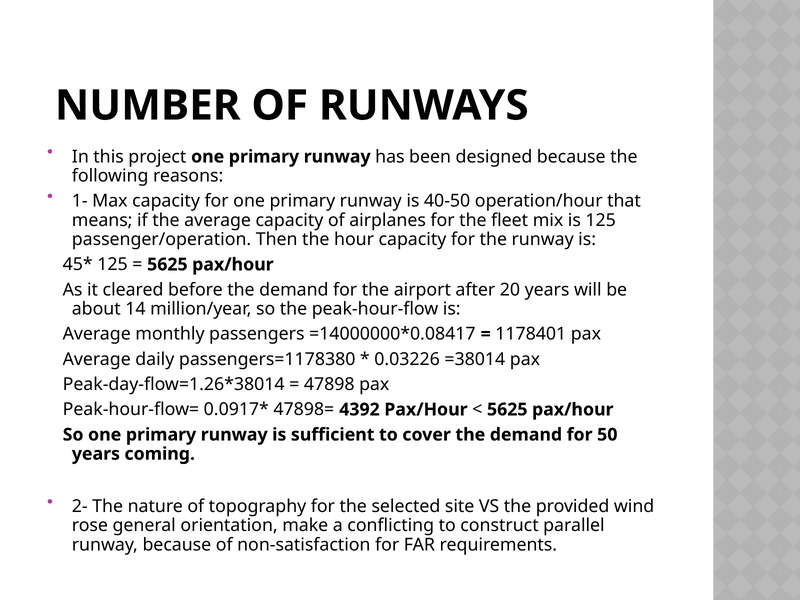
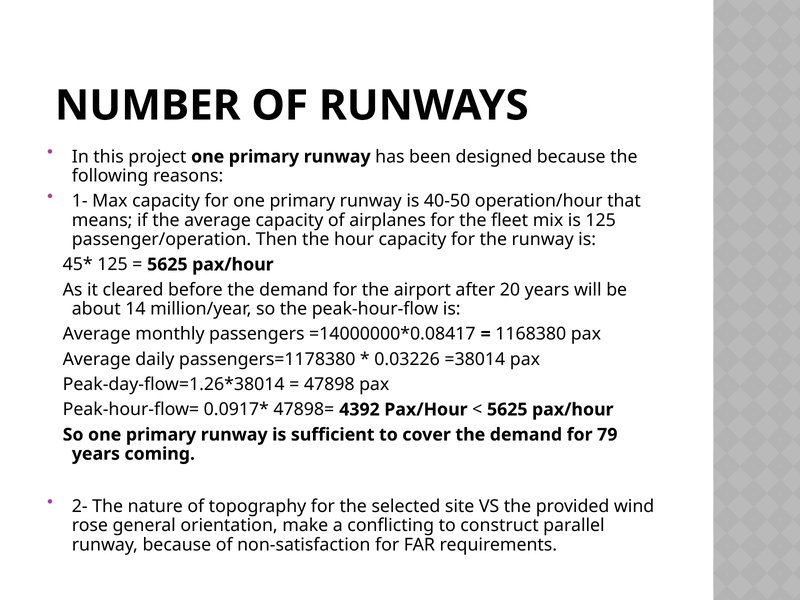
1178401: 1178401 -> 1168380
50: 50 -> 79
